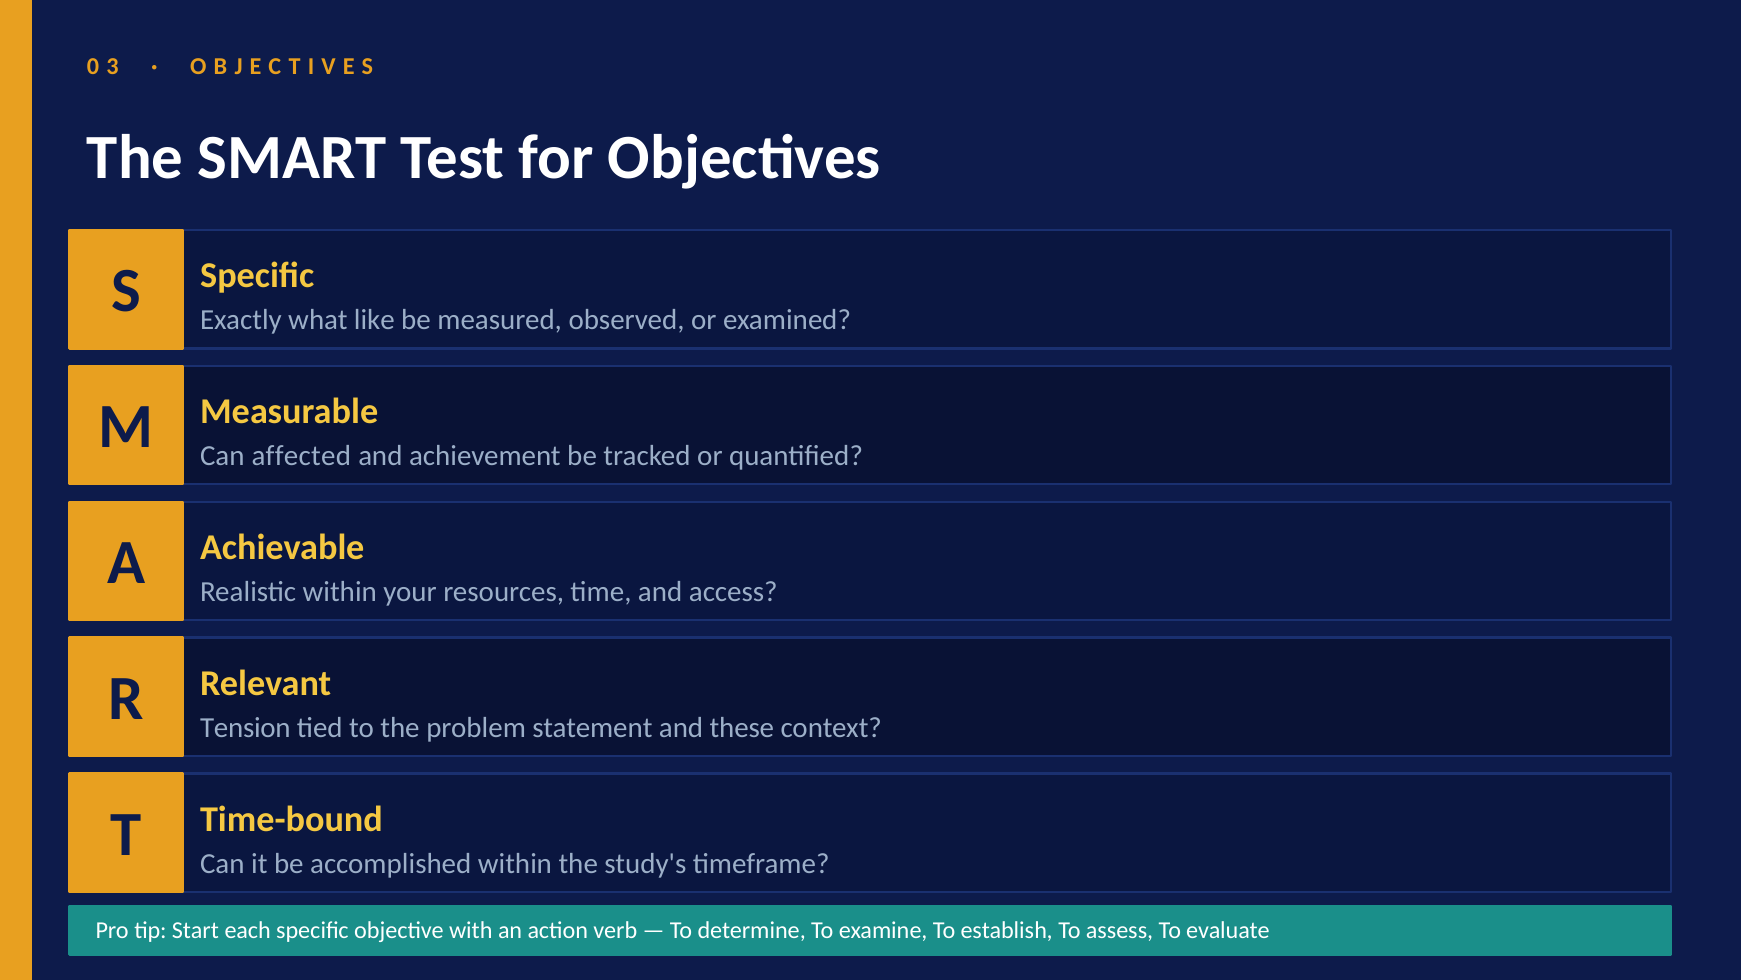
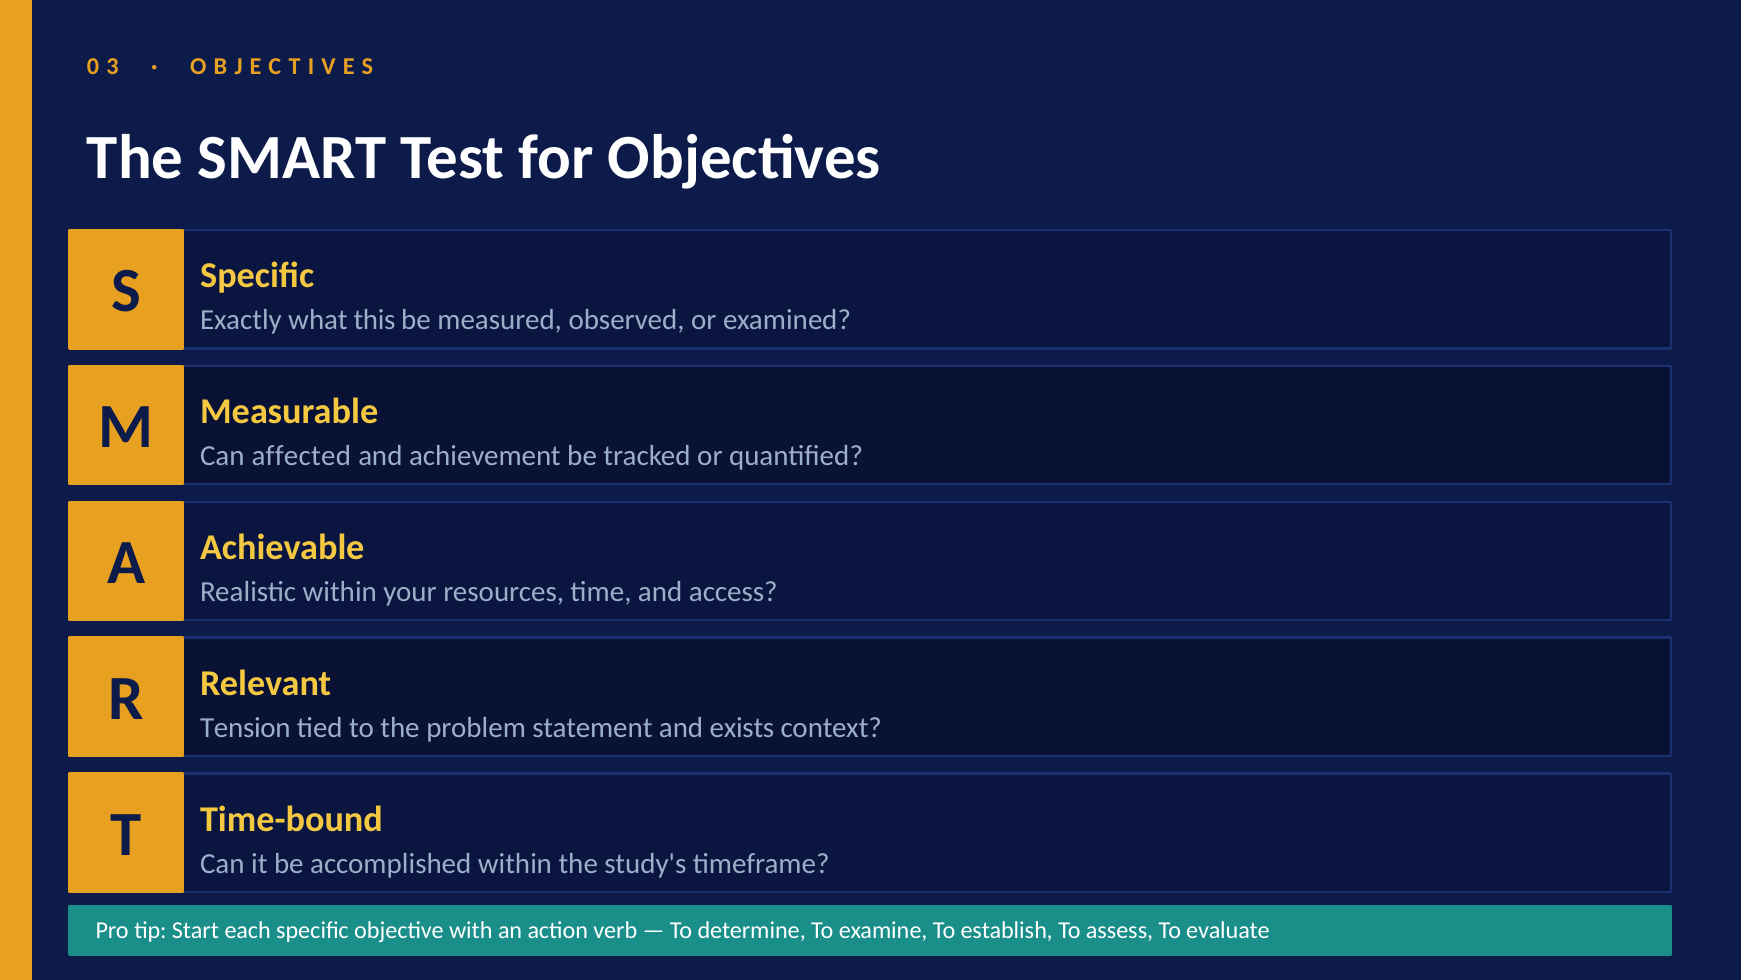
like: like -> this
these: these -> exists
